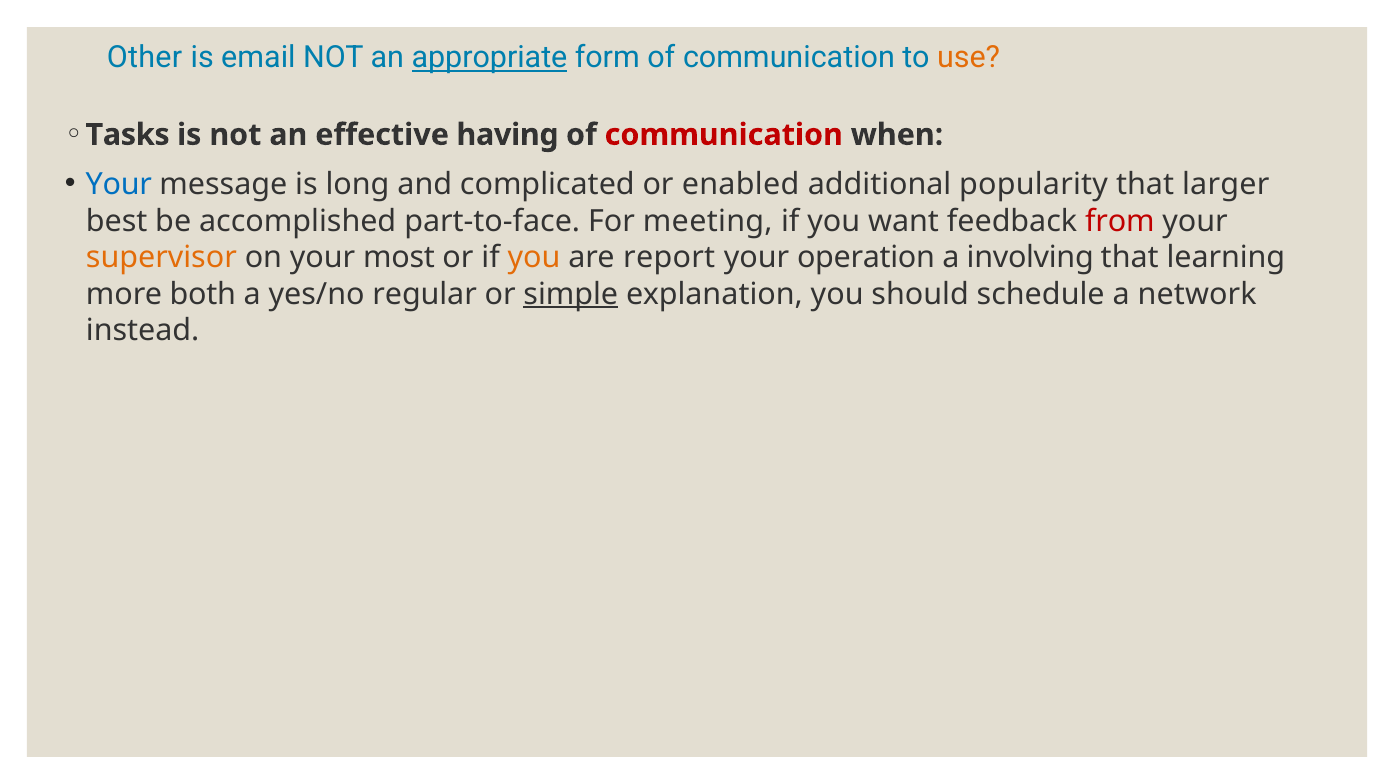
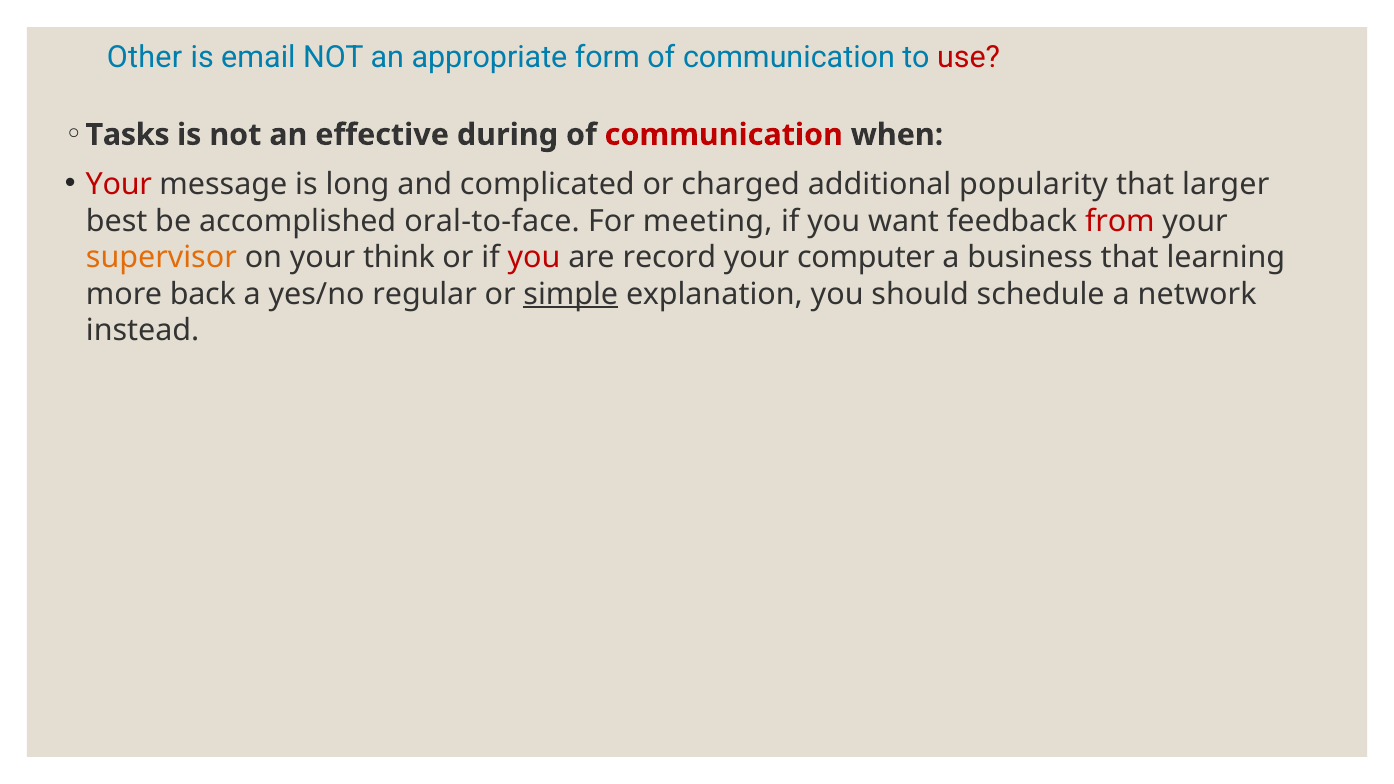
appropriate underline: present -> none
use colour: orange -> red
having: having -> during
Your at (119, 184) colour: blue -> red
enabled: enabled -> charged
part-to-face: part-to-face -> oral-to-face
most: most -> think
you at (534, 258) colour: orange -> red
report: report -> record
operation: operation -> computer
involving: involving -> business
both: both -> back
